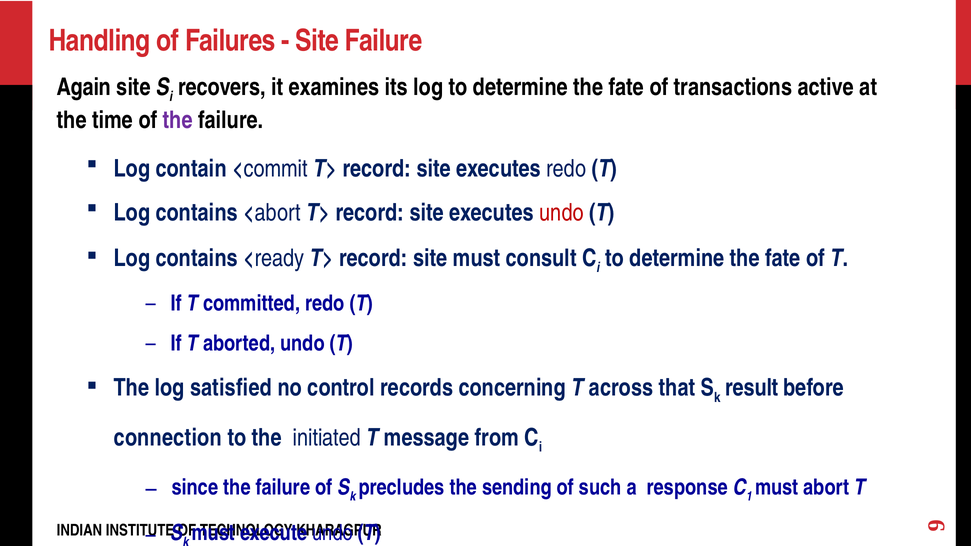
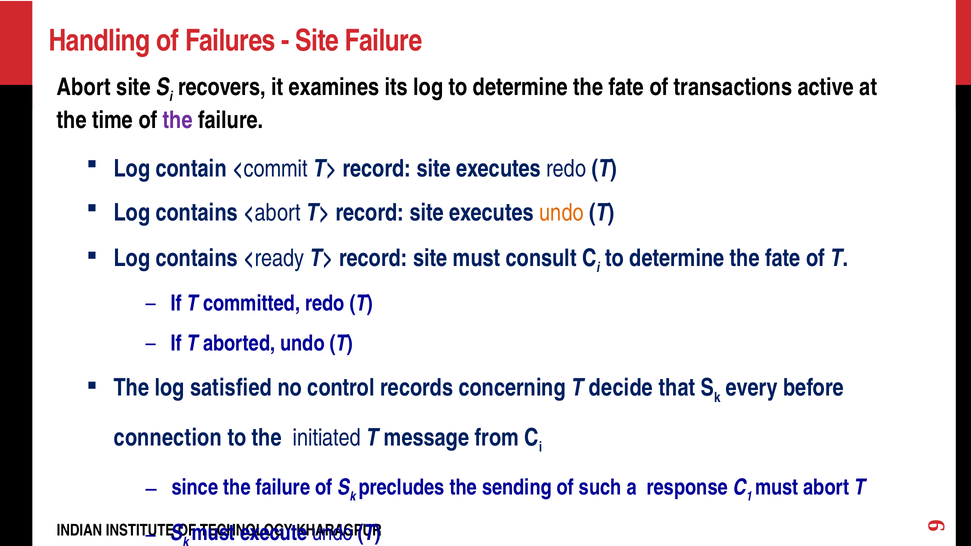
Again at (84, 87): Again -> Abort
undo at (562, 213) colour: red -> orange
across: across -> decide
result: result -> every
